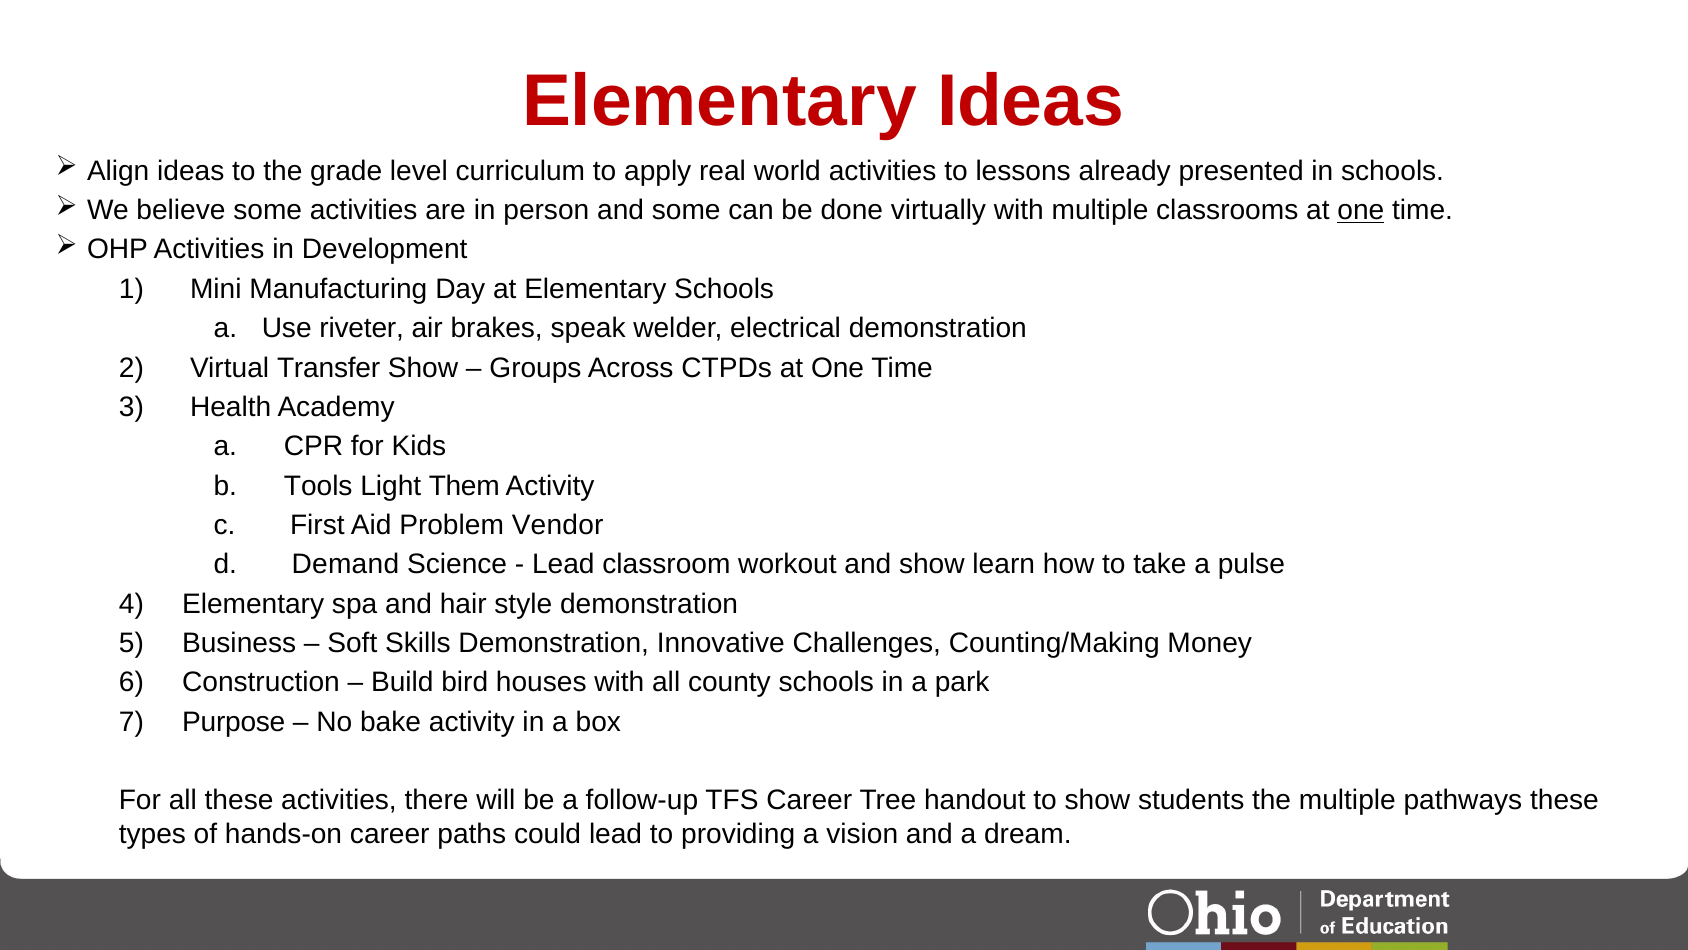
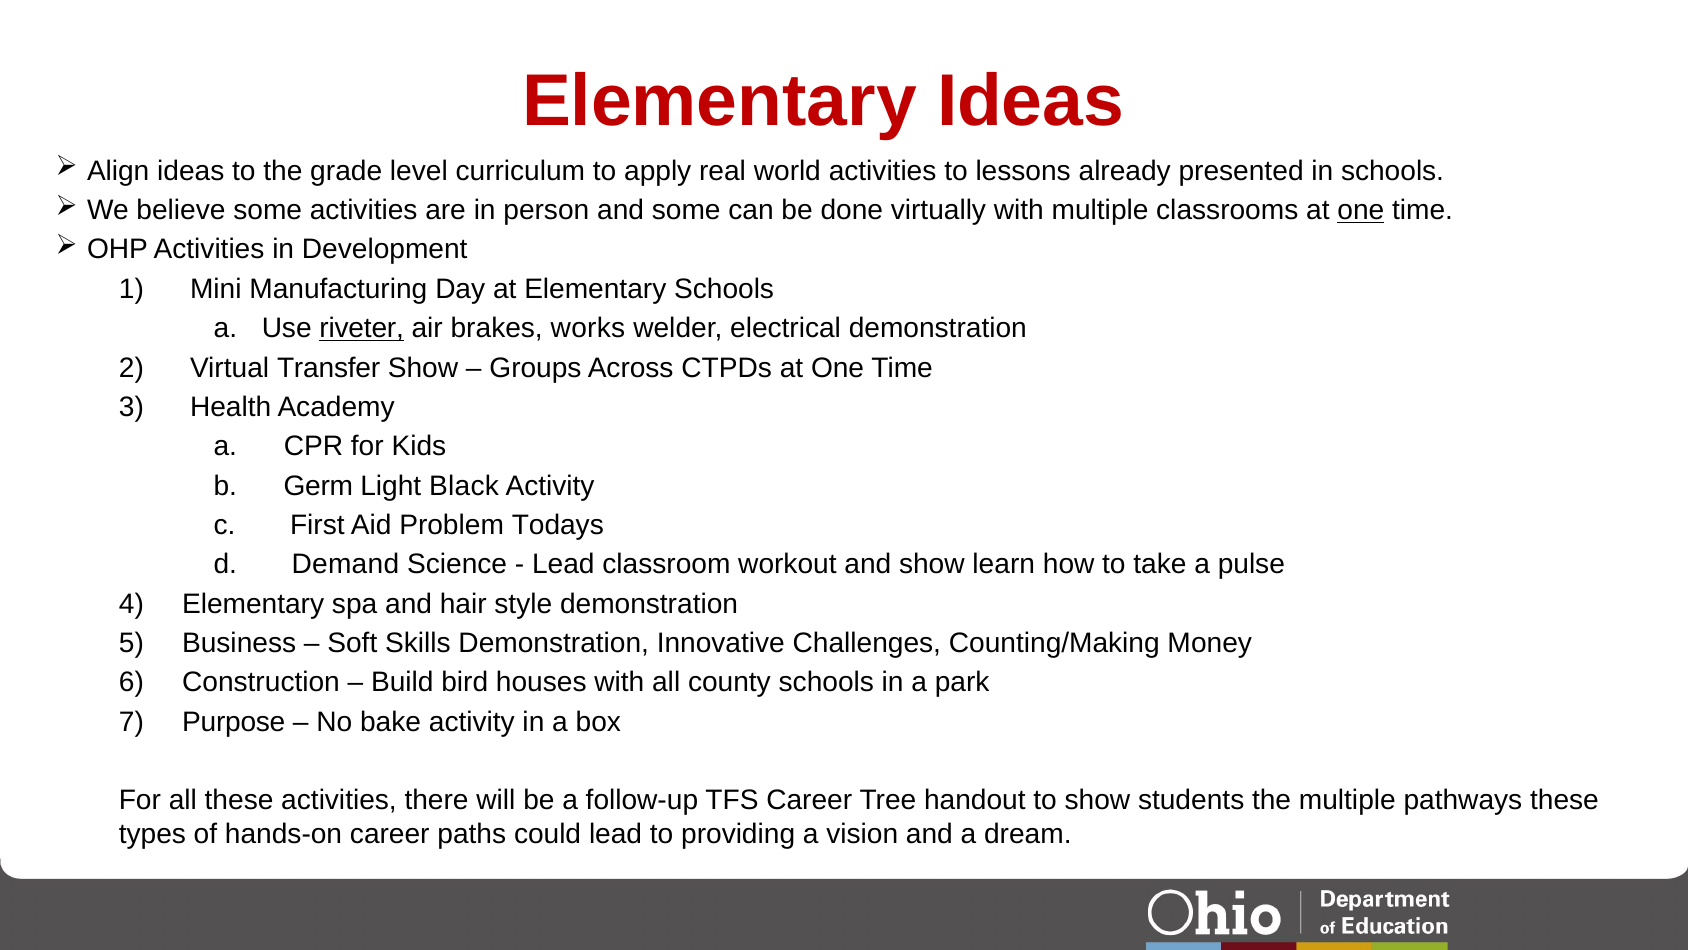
riveter underline: none -> present
speak: speak -> works
Tools: Tools -> Germ
Them: Them -> Black
Vendor: Vendor -> Todays
